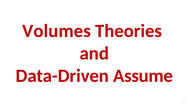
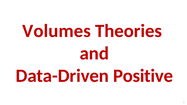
Assume: Assume -> Positive
